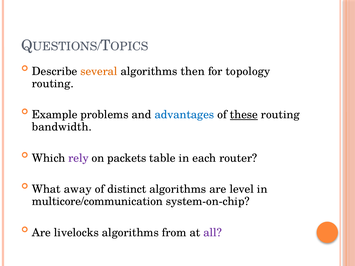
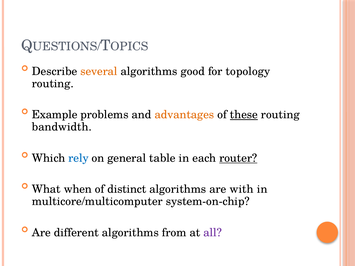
then: then -> good
advantages colour: blue -> orange
rely colour: purple -> blue
packets: packets -> general
router underline: none -> present
away: away -> when
level: level -> with
multicore/communication: multicore/communication -> multicore/multicomputer
livelocks: livelocks -> different
